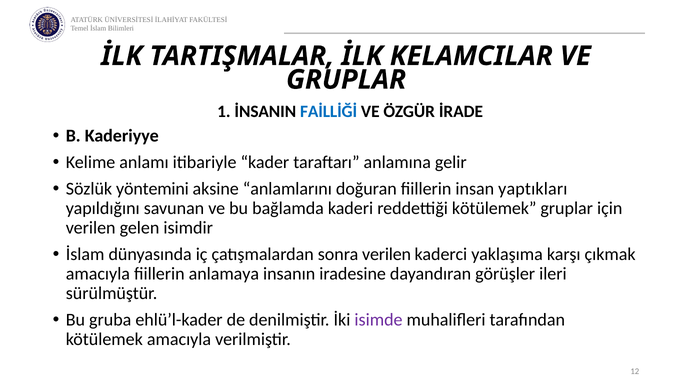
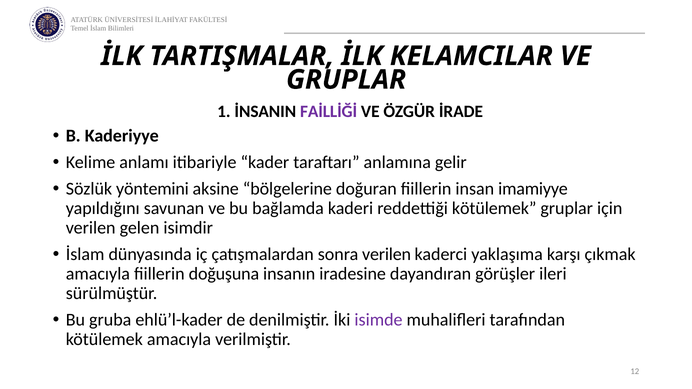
FAİLLİĞİ colour: blue -> purple
anlamlarını: anlamlarını -> bölgelerine
yaptıkları: yaptıkları -> imamiyye
anlamaya: anlamaya -> doğuşuna
